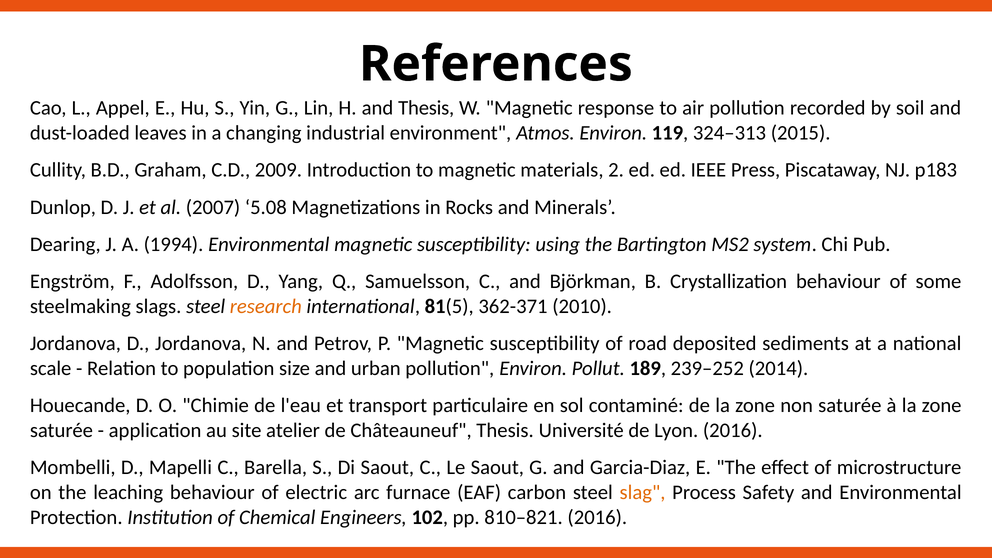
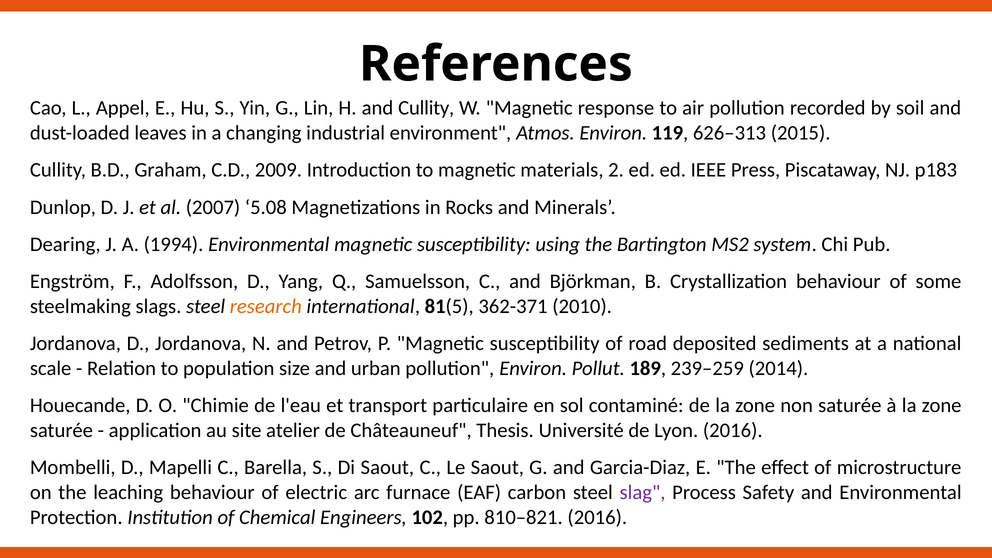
and Thesis: Thesis -> Cullity
324–313: 324–313 -> 626–313
239–252: 239–252 -> 239–259
slag colour: orange -> purple
